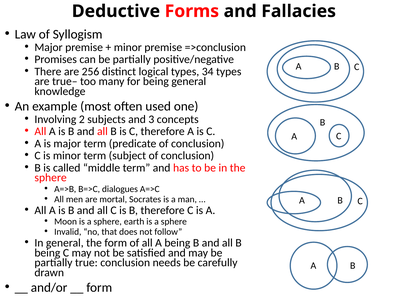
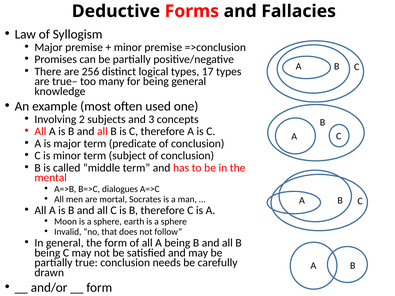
34: 34 -> 17
sphere at (51, 178): sphere -> mental
